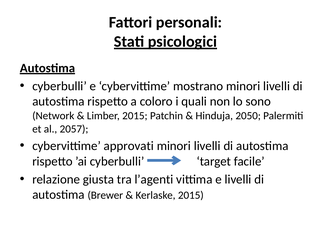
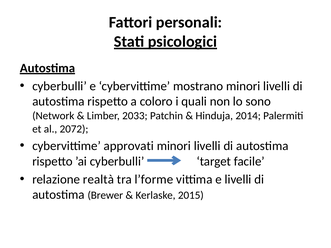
Limber 2015: 2015 -> 2033
2050: 2050 -> 2014
2057: 2057 -> 2072
giusta: giusta -> realtà
l’agenti: l’agenti -> l’forme
